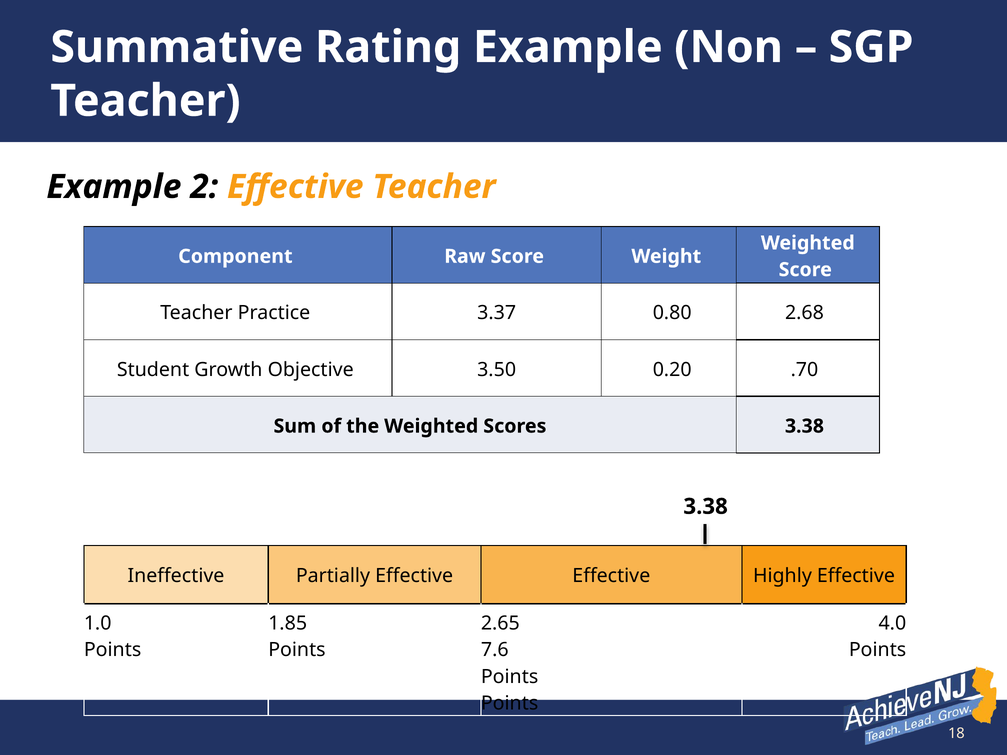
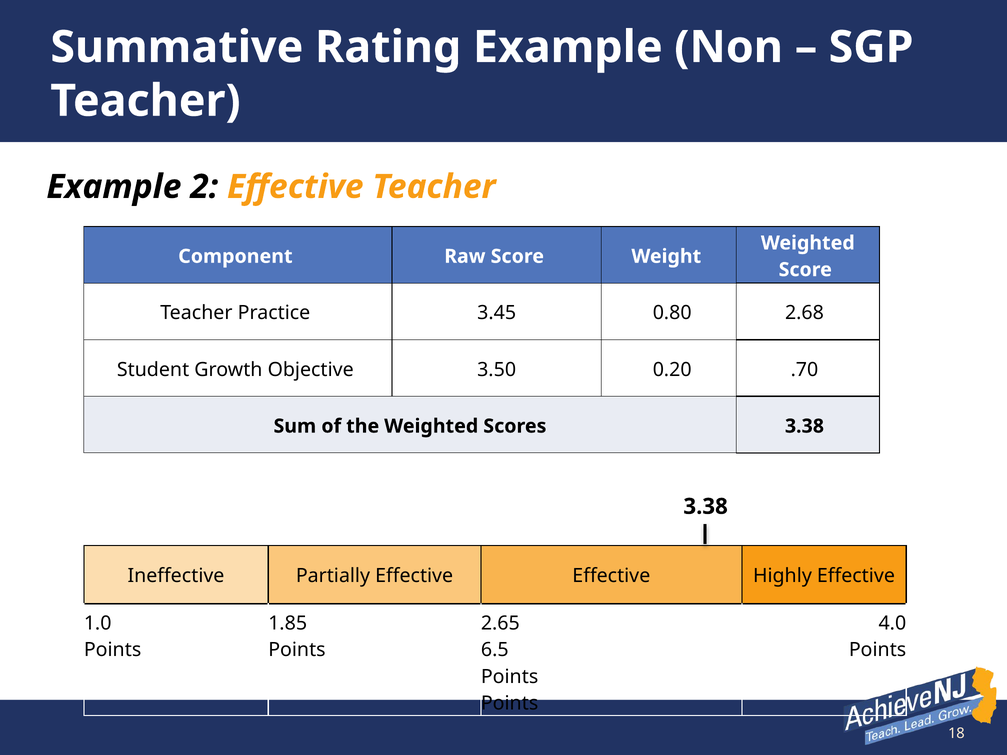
3.37: 3.37 -> 3.45
7.6: 7.6 -> 6.5
